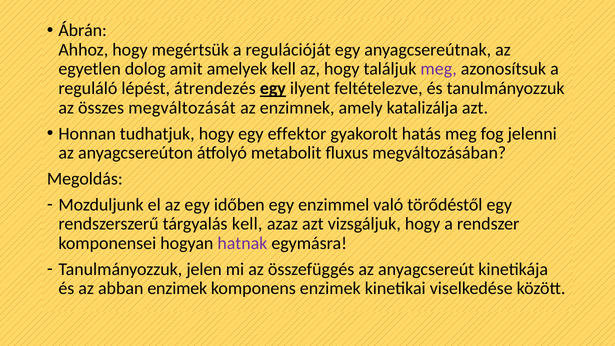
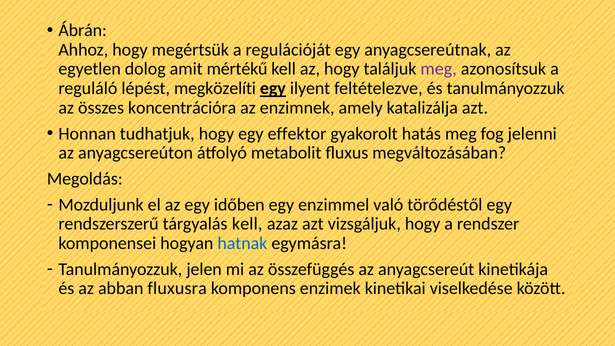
amelyek: amelyek -> mértékű
átrendezés: átrendezés -> megközelíti
megváltozását: megváltozását -> koncentrációra
hatnak colour: purple -> blue
abban enzimek: enzimek -> fluxusra
